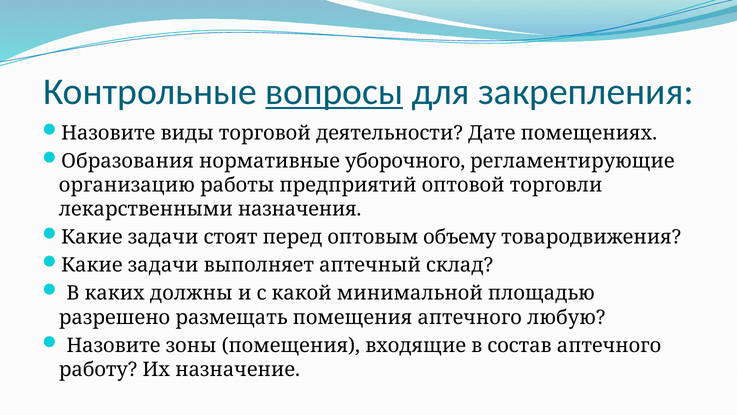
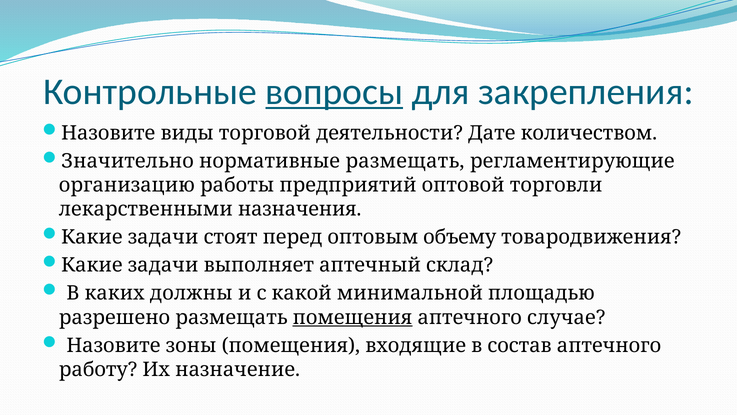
помещениях: помещениях -> количеством
Образования: Образования -> Значительно
нормативные уборочного: уборочного -> размещать
помещения at (353, 317) underline: none -> present
любую: любую -> случае
